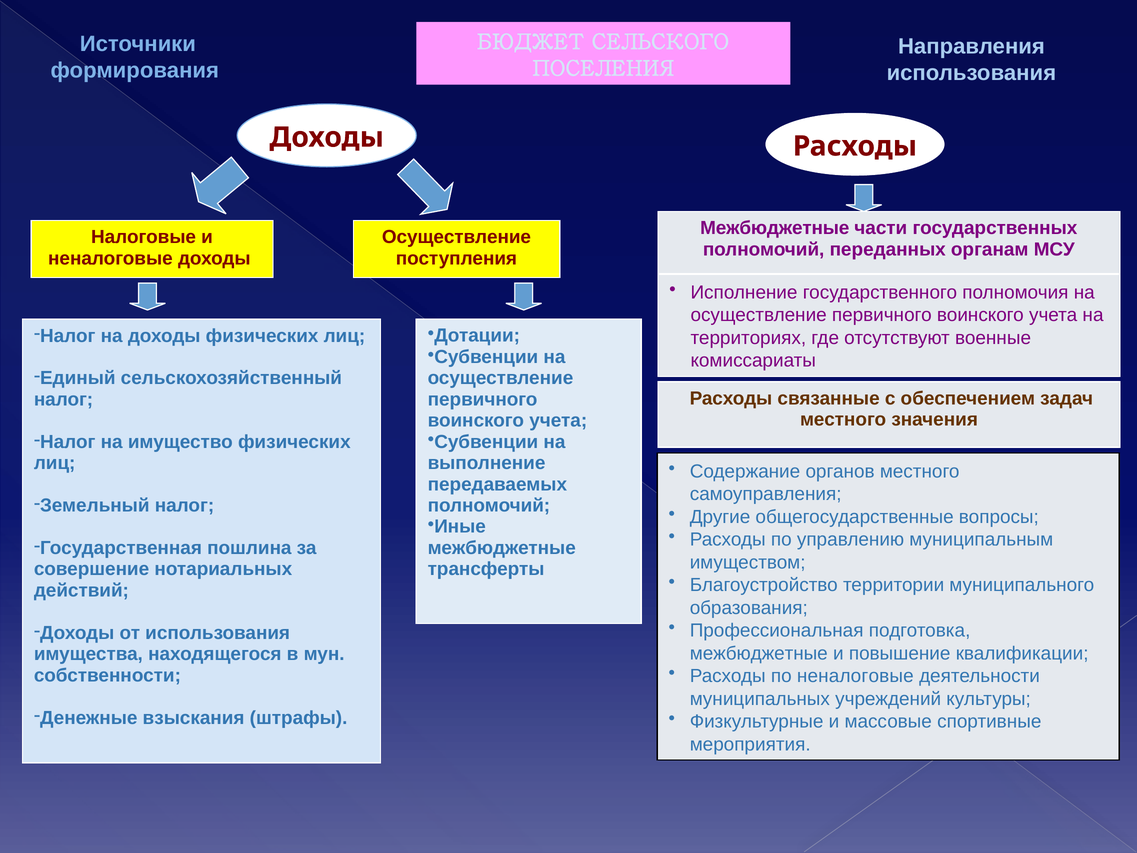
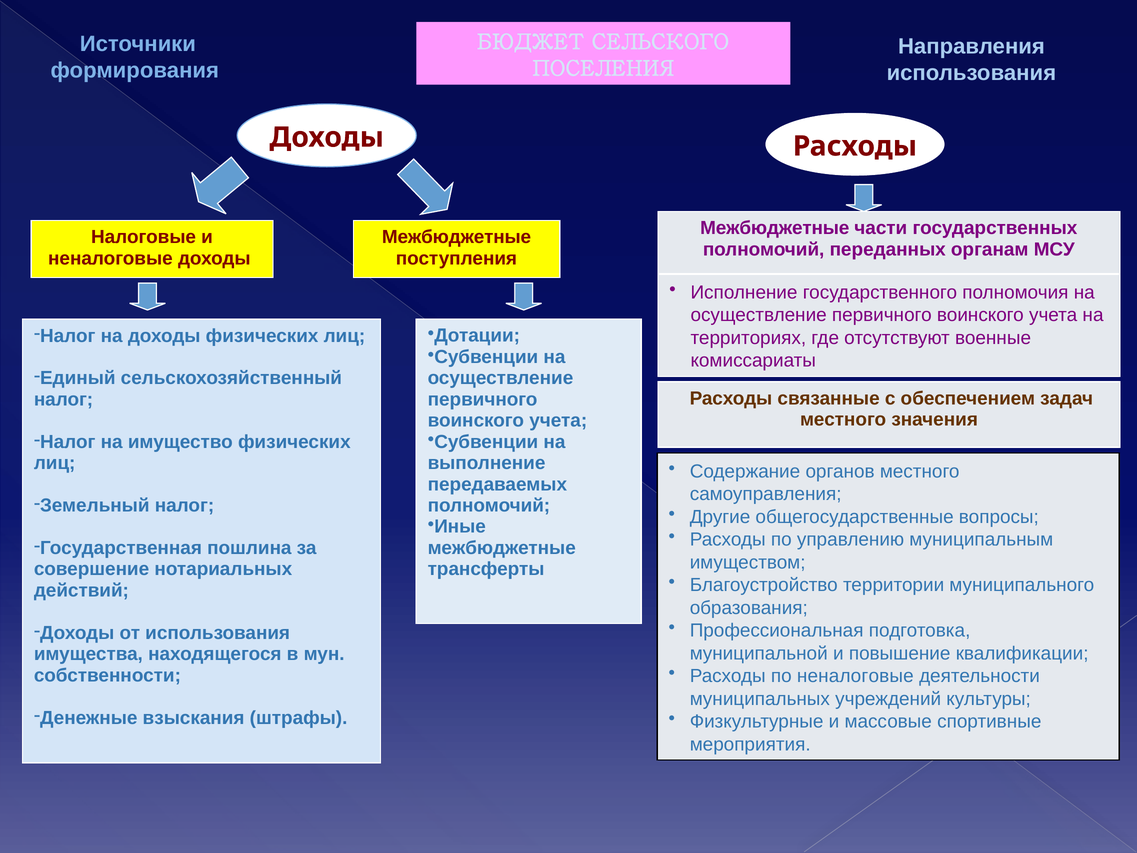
Осуществление at (456, 237): Осуществление -> Межбюджетные
межбюджетные at (759, 653): межбюджетные -> муниципальной
